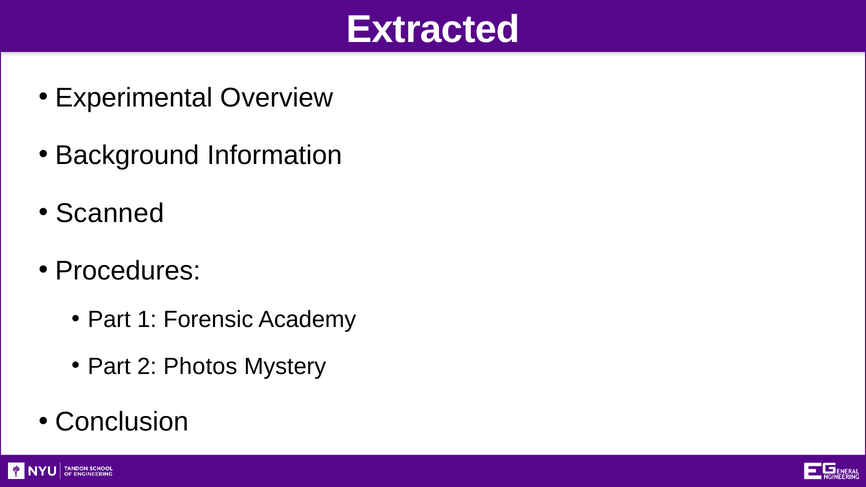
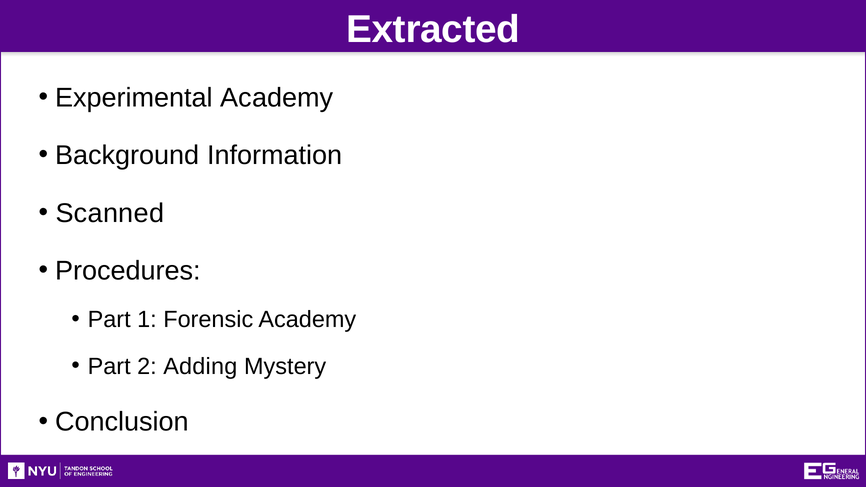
Experimental Overview: Overview -> Academy
Photos: Photos -> Adding
